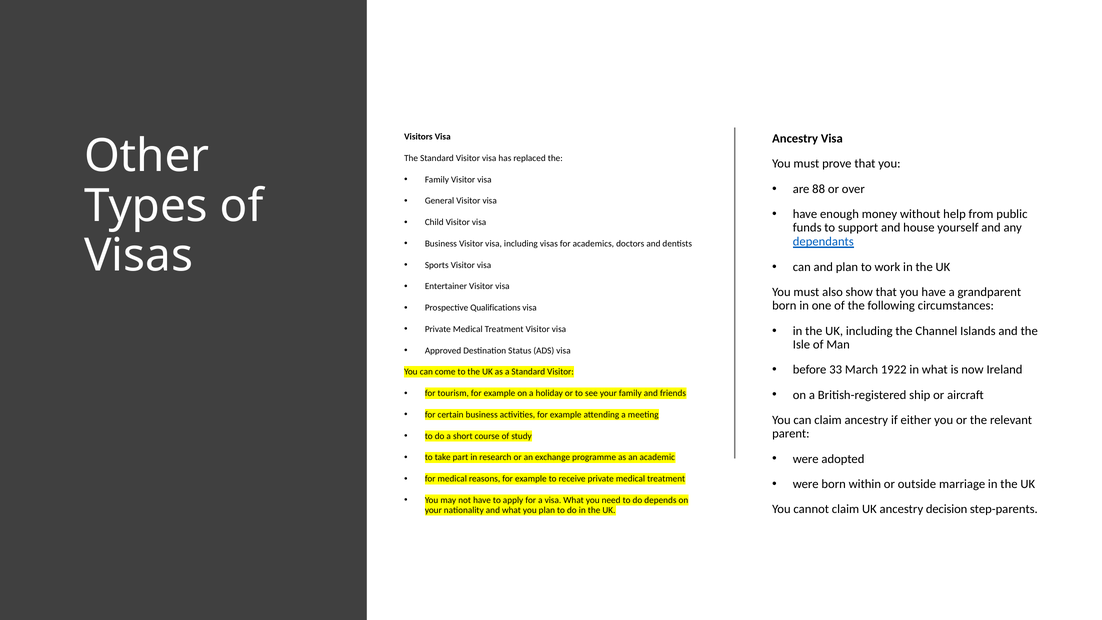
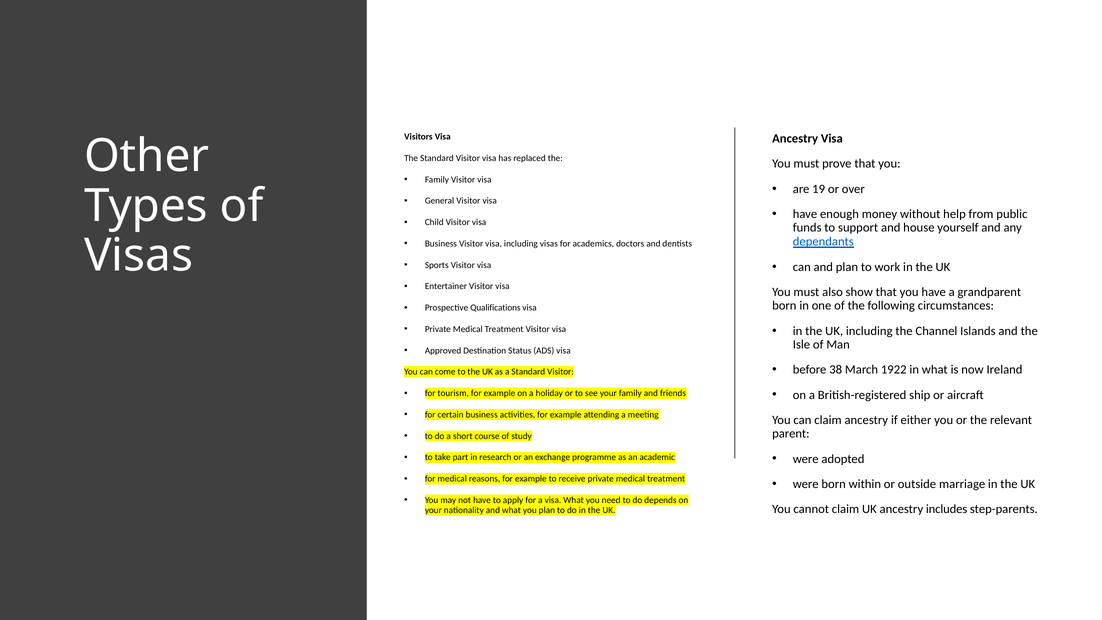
88: 88 -> 19
33: 33 -> 38
decision: decision -> includes
